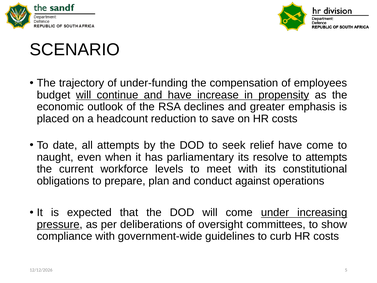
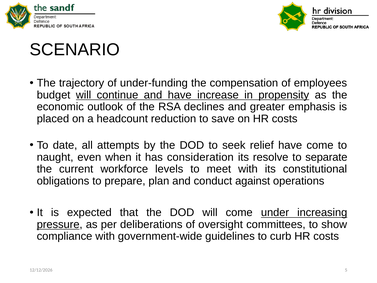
parliamentary: parliamentary -> consideration
to attempts: attempts -> separate
